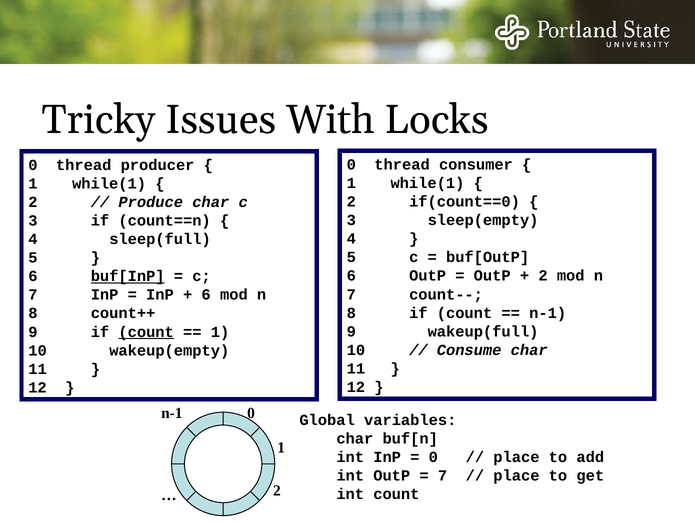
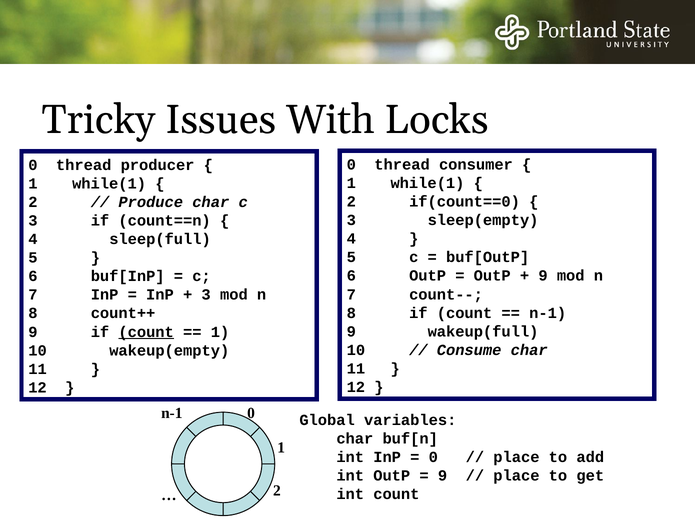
2 at (543, 275): 2 -> 9
buf[InP underline: present -> none
6 at (206, 294): 6 -> 3
7 at (443, 475): 7 -> 9
